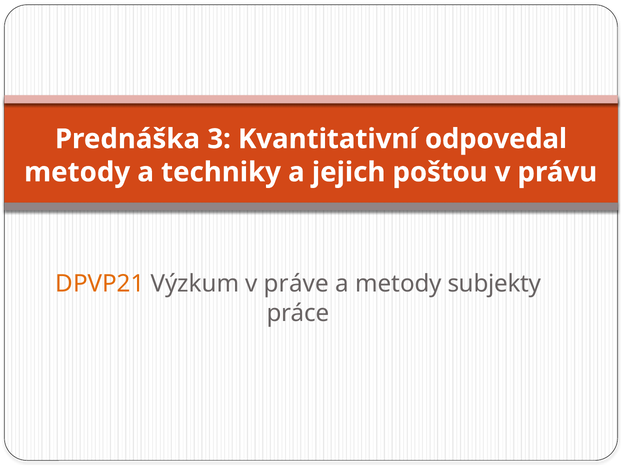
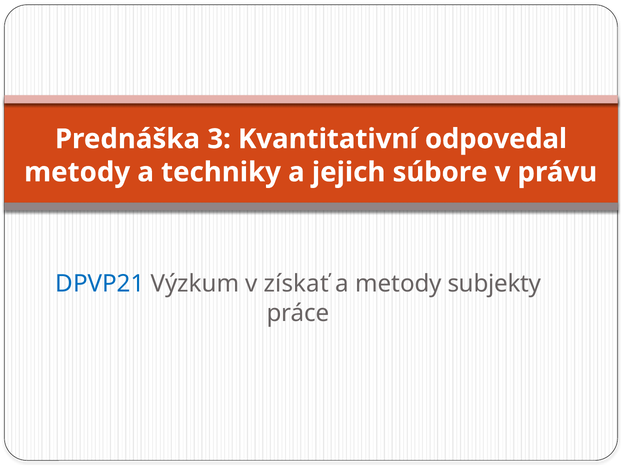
poštou: poštou -> súbore
DPVP21 colour: orange -> blue
práve: práve -> získať
